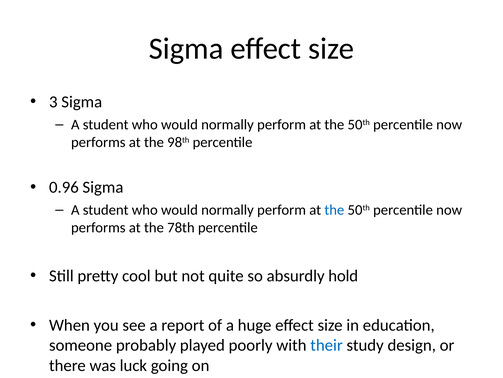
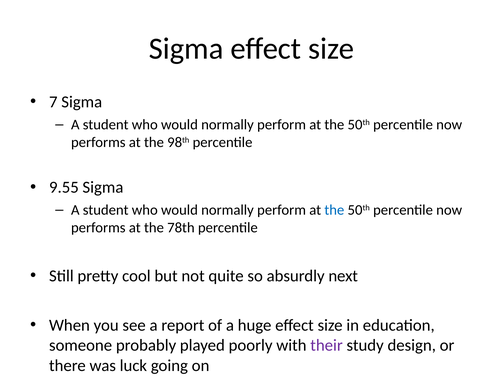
3: 3 -> 7
0.96: 0.96 -> 9.55
hold: hold -> next
their colour: blue -> purple
